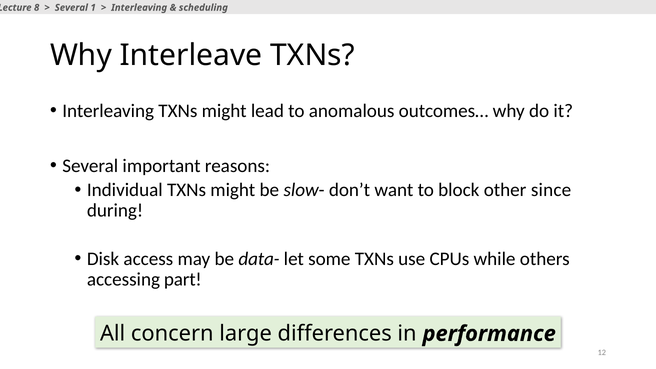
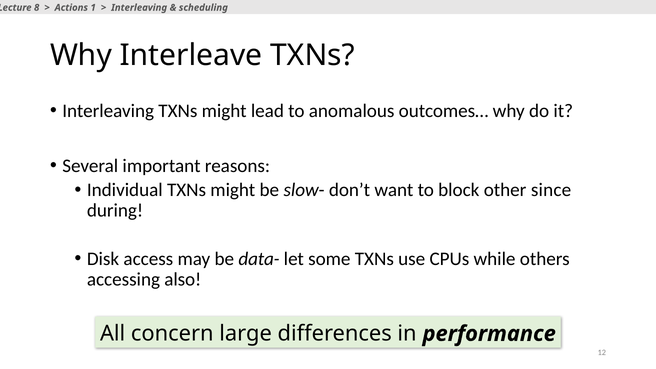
Several at (71, 8): Several -> Actions
part: part -> also
